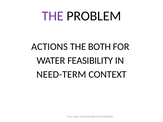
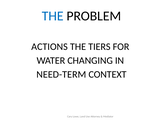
THE at (53, 16) colour: purple -> blue
BOTH: BOTH -> TIERS
FEASIBILITY: FEASIBILITY -> CHANGING
